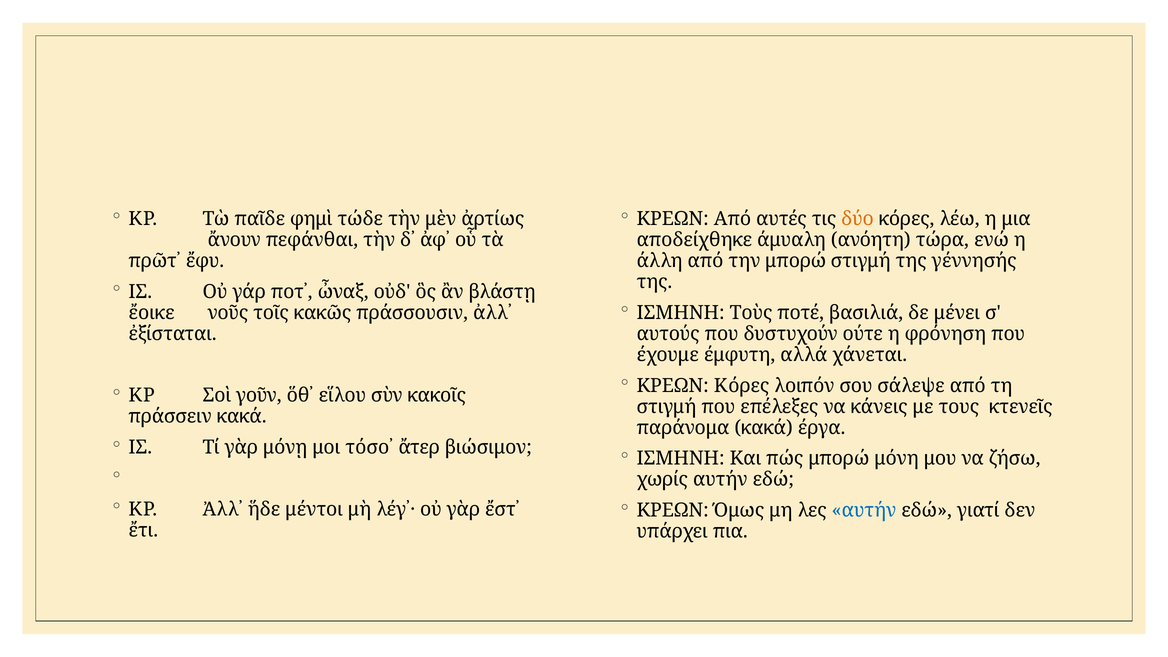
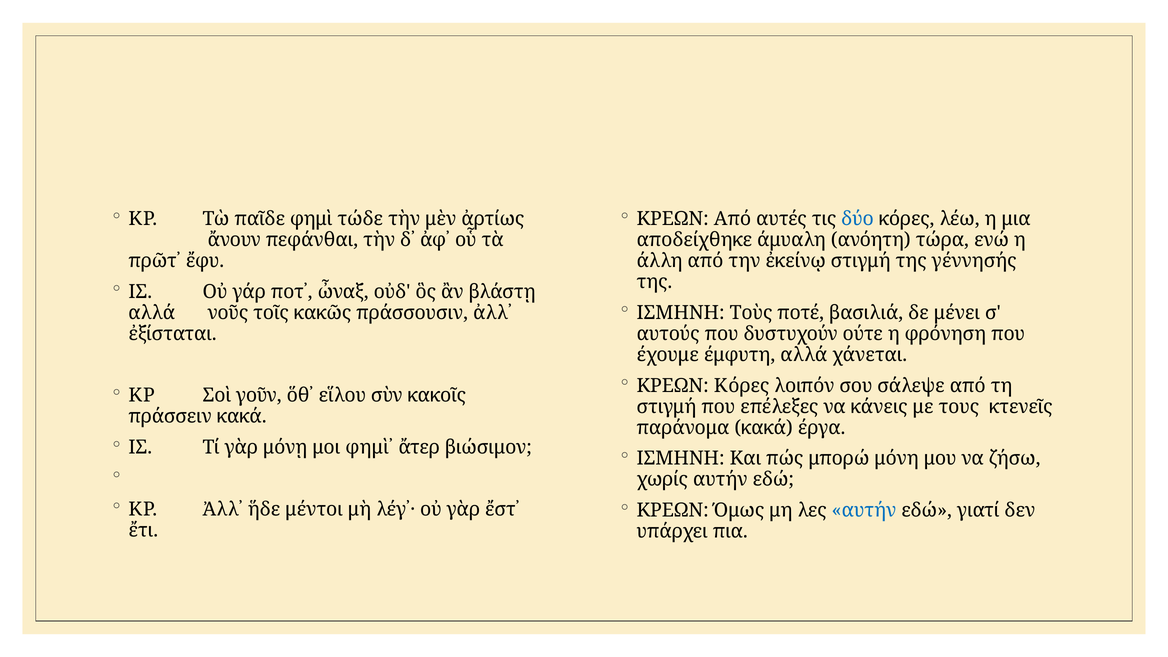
δύο colour: orange -> blue
την μπορώ: μπορώ -> ἐκείνῳ
ἔοικε at (152, 313): ἔοικε -> αλλά
τόσο᾽: τόσο᾽ -> φημὶ᾽
